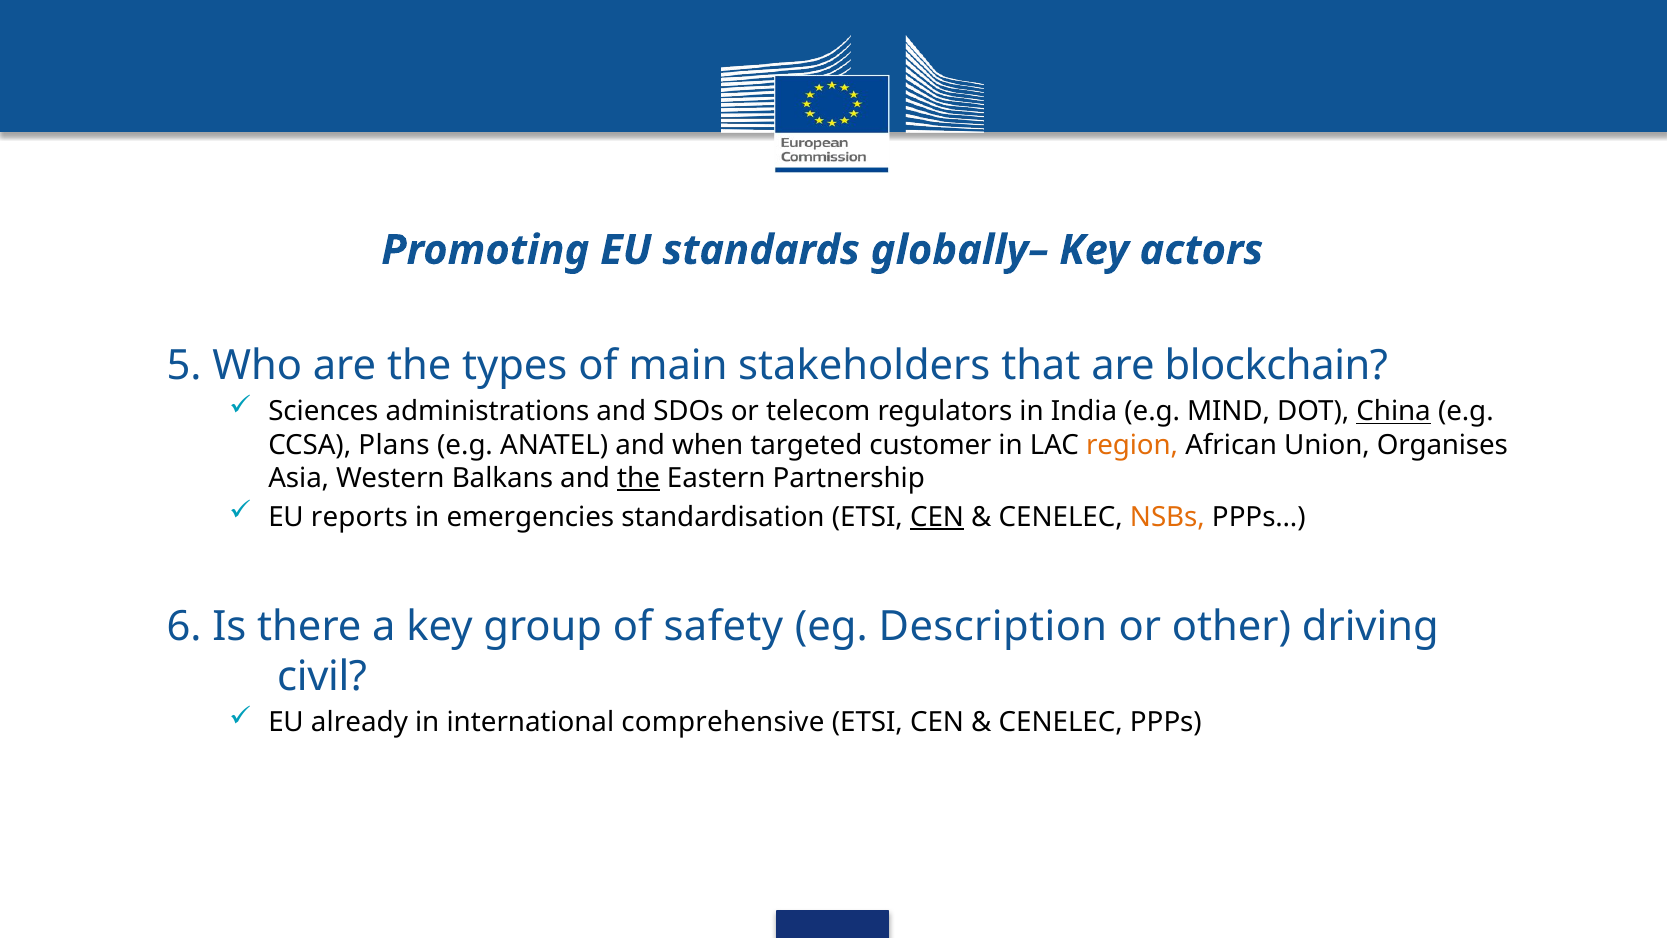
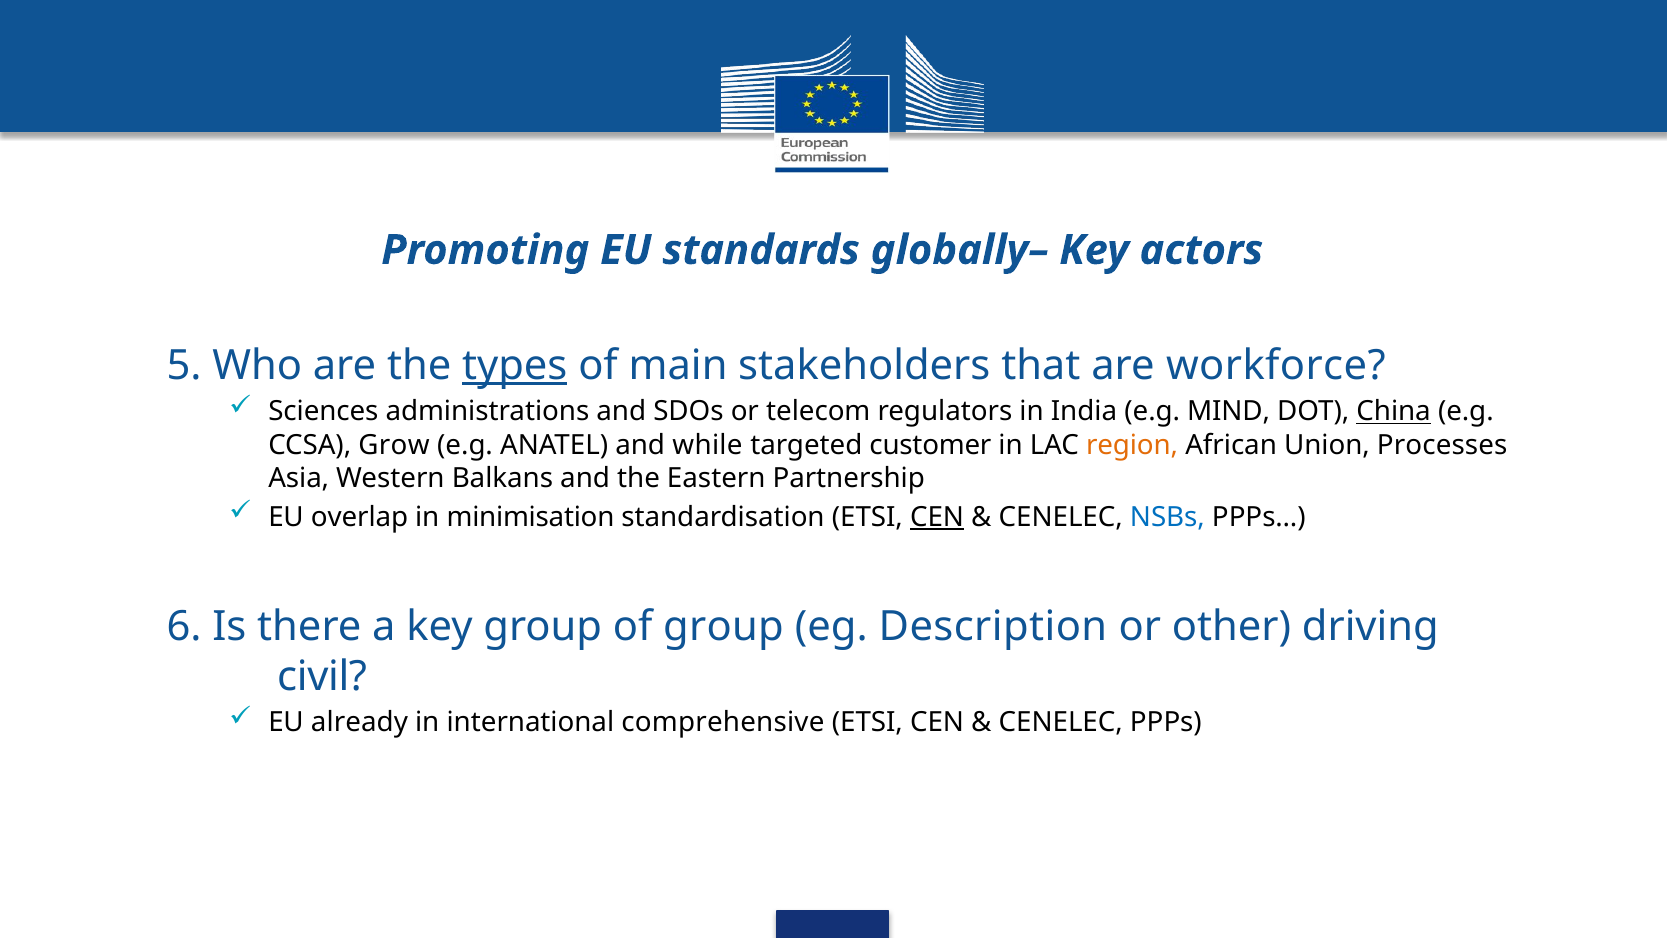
types underline: none -> present
blockchain: blockchain -> workforce
Plans: Plans -> Grow
when: when -> while
Organises: Organises -> Processes
the at (638, 478) underline: present -> none
reports: reports -> overlap
emergencies: emergencies -> minimisation
NSBs colour: orange -> blue
of safety: safety -> group
